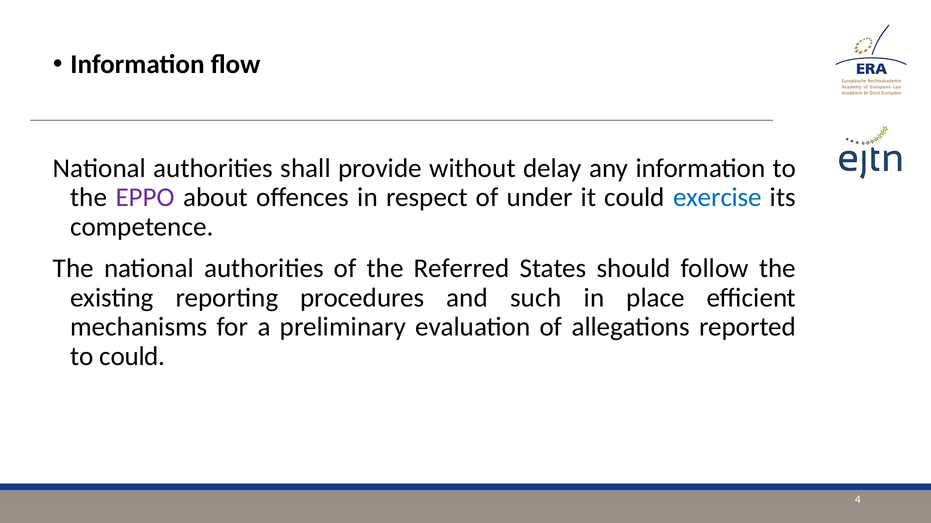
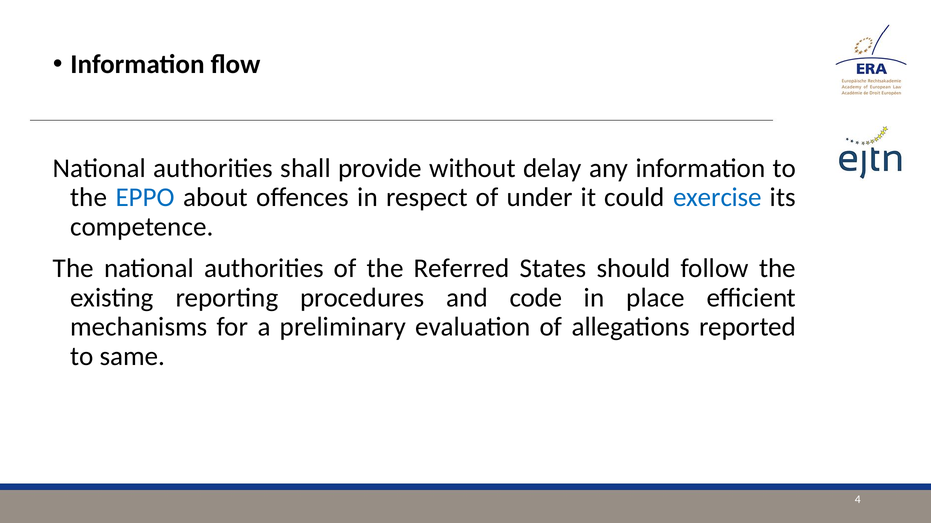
EPPO colour: purple -> blue
such: such -> code
to could: could -> same
